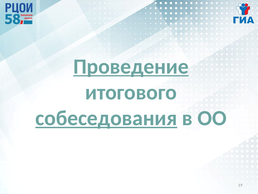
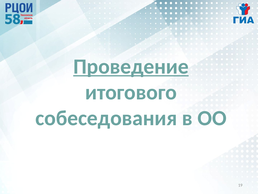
собеседования underline: present -> none
